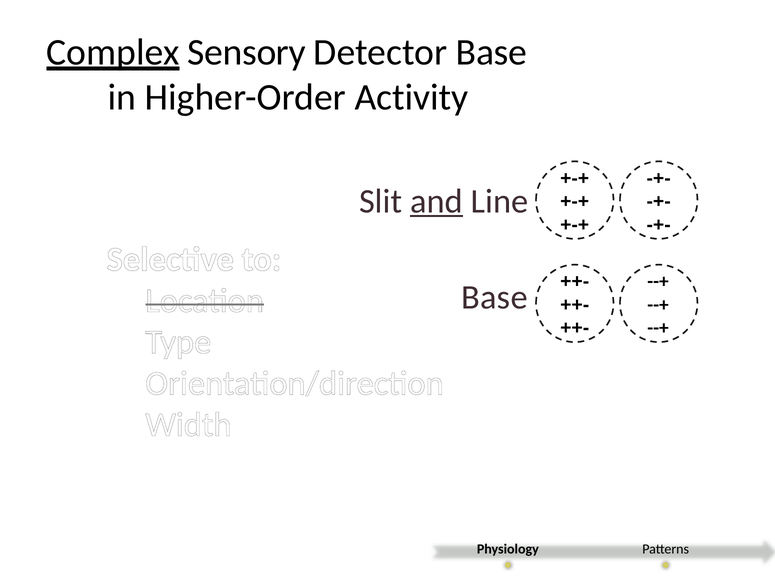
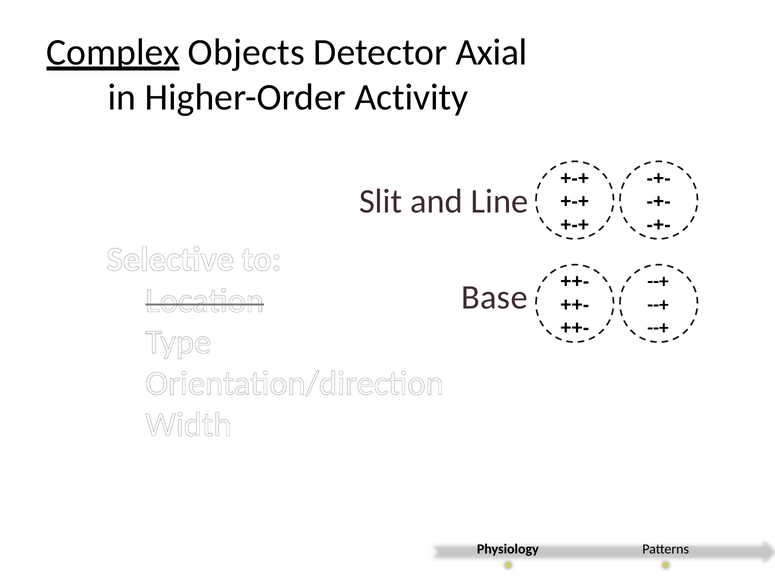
Sensory: Sensory -> Objects
Detector Base: Base -> Axial
and underline: present -> none
